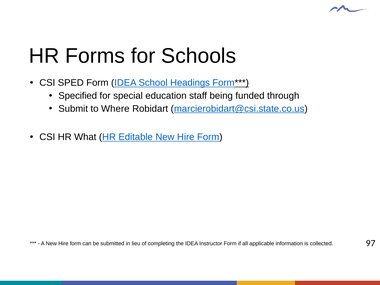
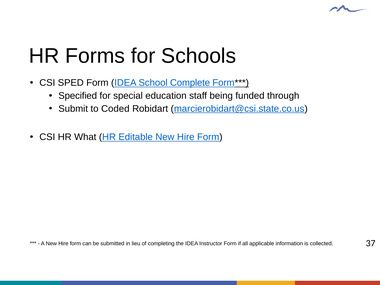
Headings: Headings -> Complete
Where: Where -> Coded
97: 97 -> 37
